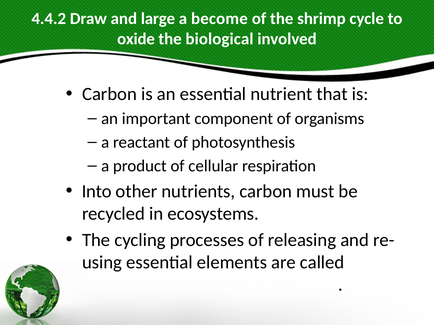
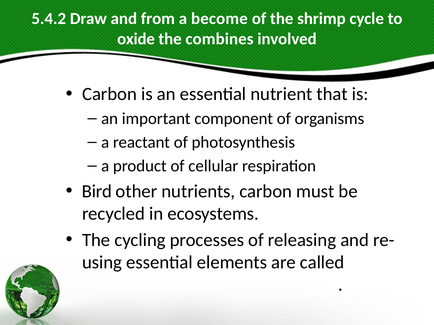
4.4.2: 4.4.2 -> 5.4.2
large: large -> from
biological: biological -> combines
Into: Into -> Bird
